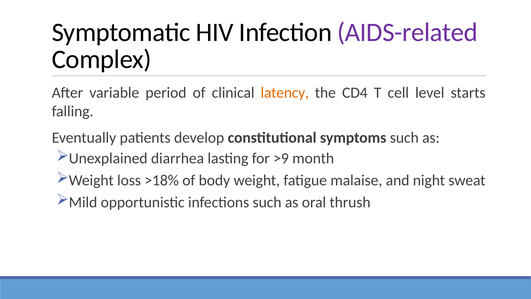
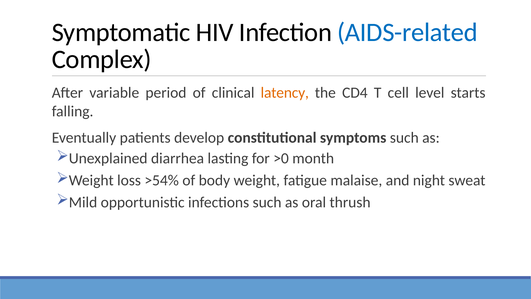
AIDS-related colour: purple -> blue
>9: >9 -> >0
>18%: >18% -> >54%
